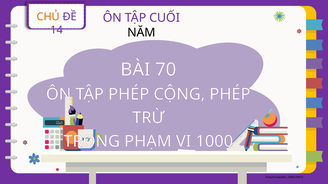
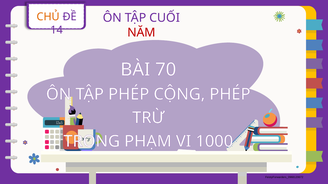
NĂM colour: black -> red
